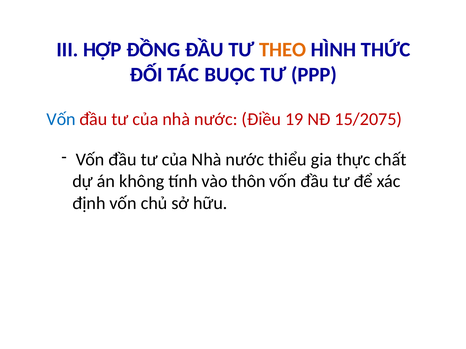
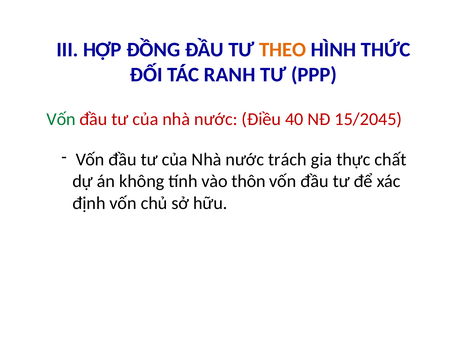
BUỘC: BUỘC -> RANH
Vốn at (61, 119) colour: blue -> green
19: 19 -> 40
15/2075: 15/2075 -> 15/2045
thiểu: thiểu -> trách
